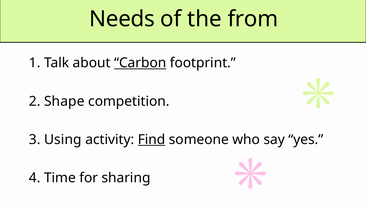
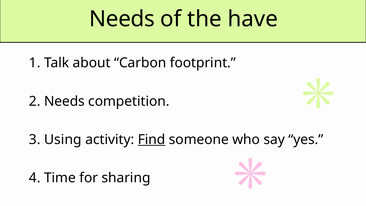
from: from -> have
Carbon underline: present -> none
2 Shape: Shape -> Needs
